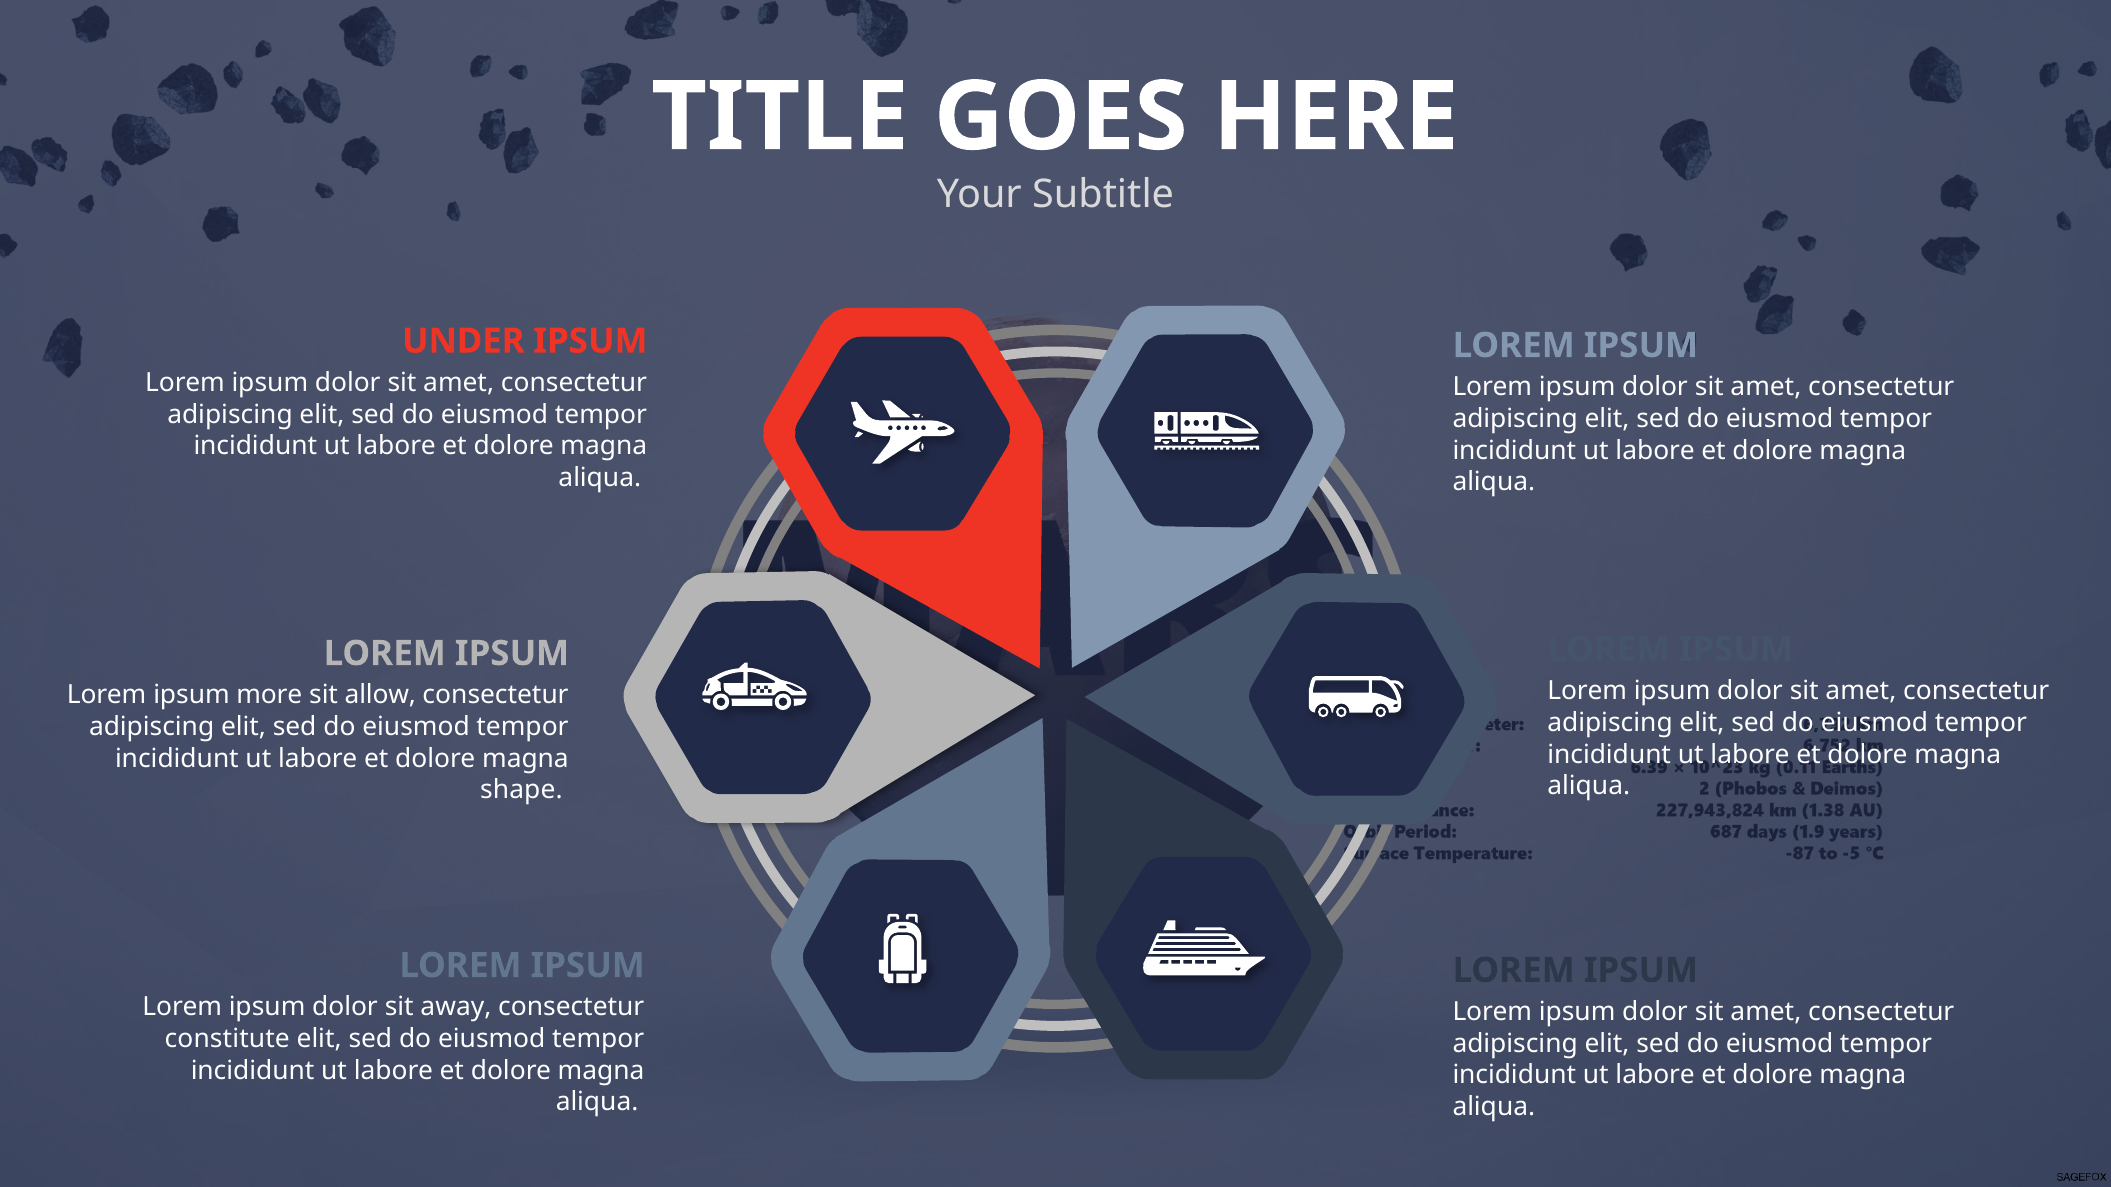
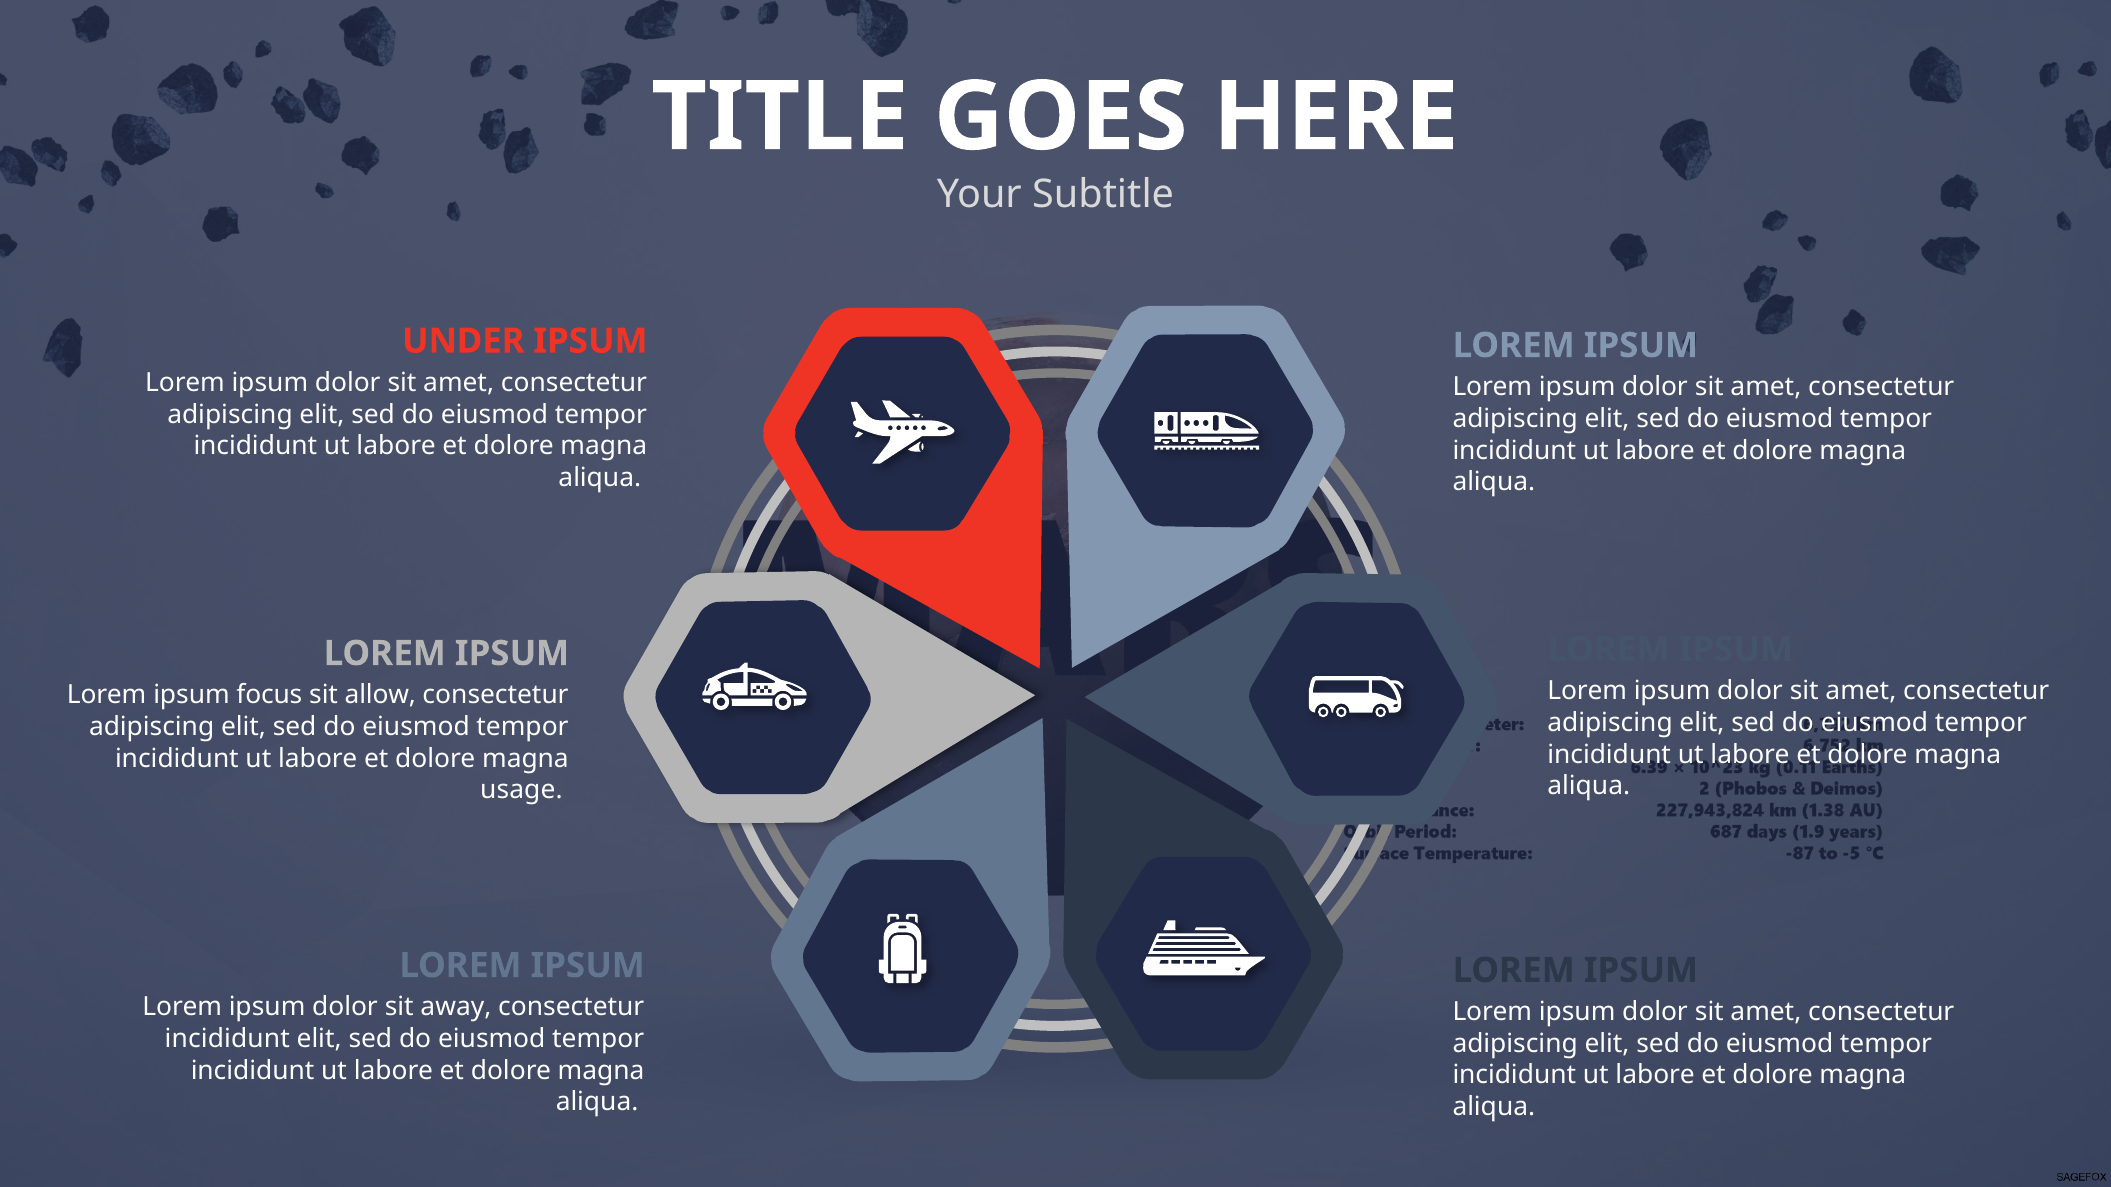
more: more -> focus
shape: shape -> usage
constitute at (227, 1039): constitute -> incididunt
